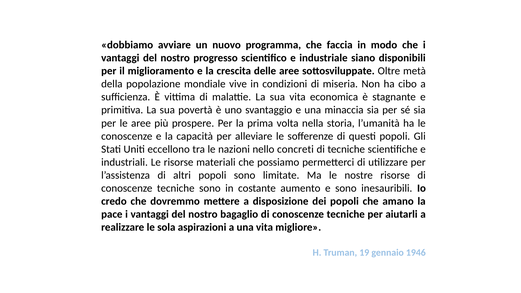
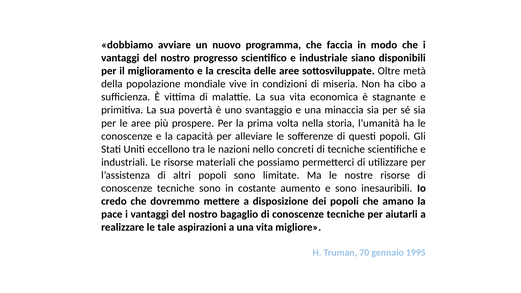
sola: sola -> tale
19: 19 -> 70
1946: 1946 -> 1995
